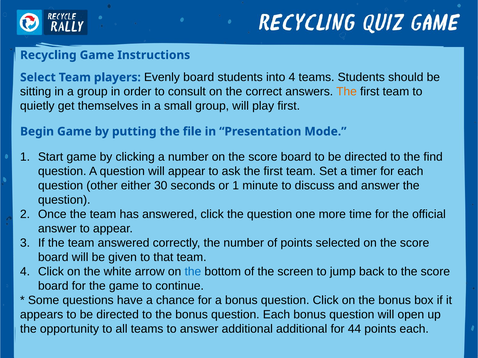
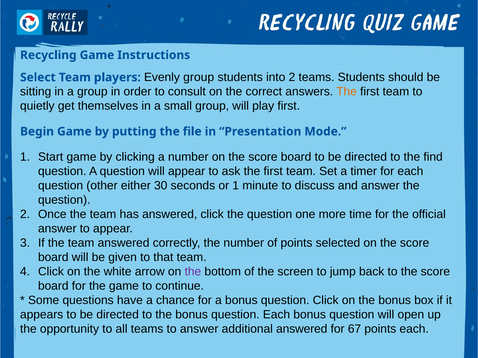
Evenly board: board -> group
into 4: 4 -> 2
the at (193, 272) colour: blue -> purple
additional additional: additional -> answered
44: 44 -> 67
